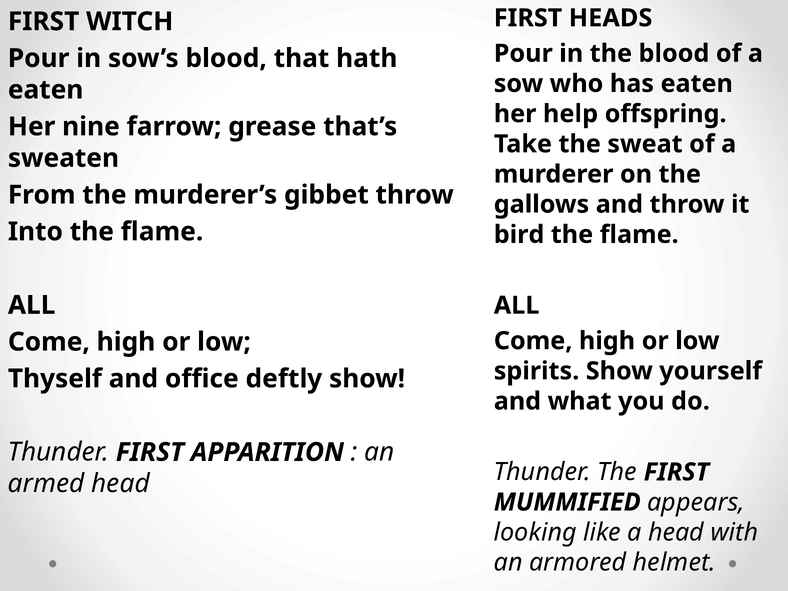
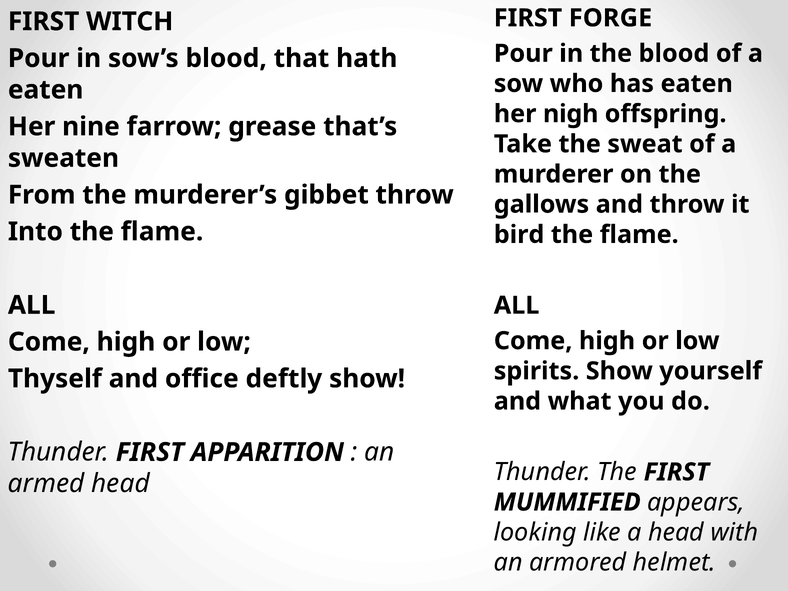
HEADS: HEADS -> FORGE
help: help -> nigh
